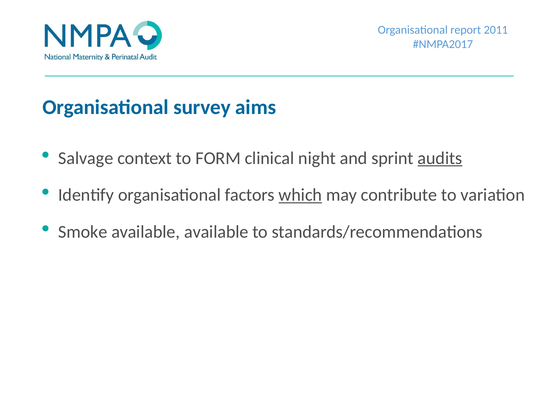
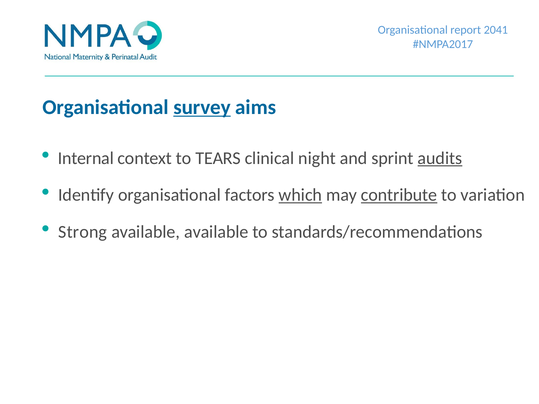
2011: 2011 -> 2041
survey underline: none -> present
Salvage: Salvage -> Internal
FORM: FORM -> TEARS
contribute underline: none -> present
Smoke: Smoke -> Strong
